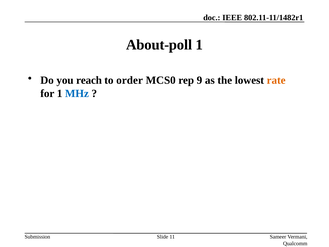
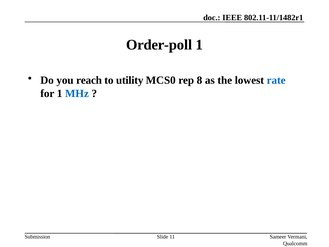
About-poll: About-poll -> Order-poll
order: order -> utility
9: 9 -> 8
rate colour: orange -> blue
